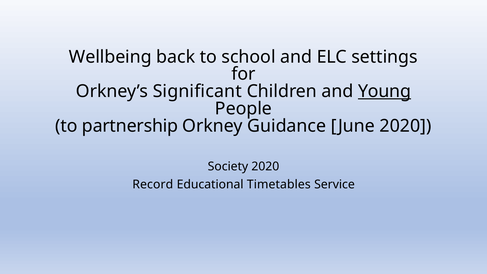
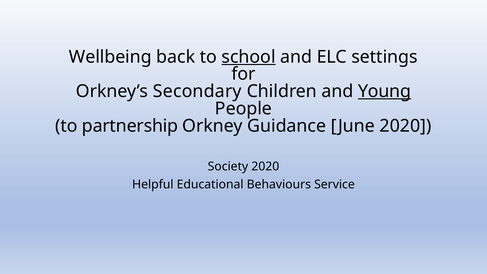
school underline: none -> present
Significant: Significant -> Secondary
Record: Record -> Helpful
Timetables: Timetables -> Behaviours
